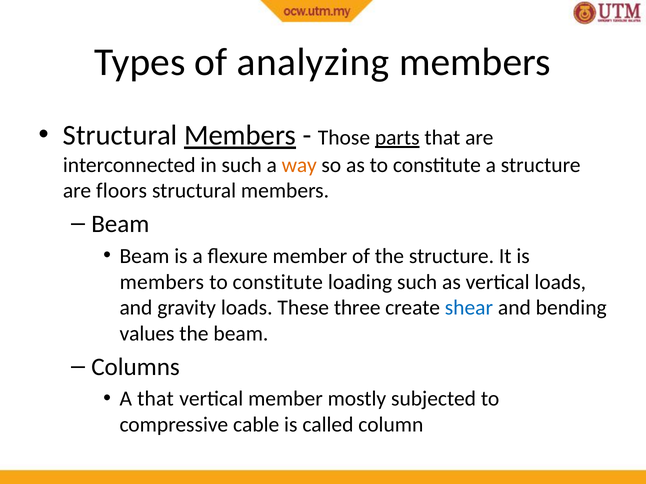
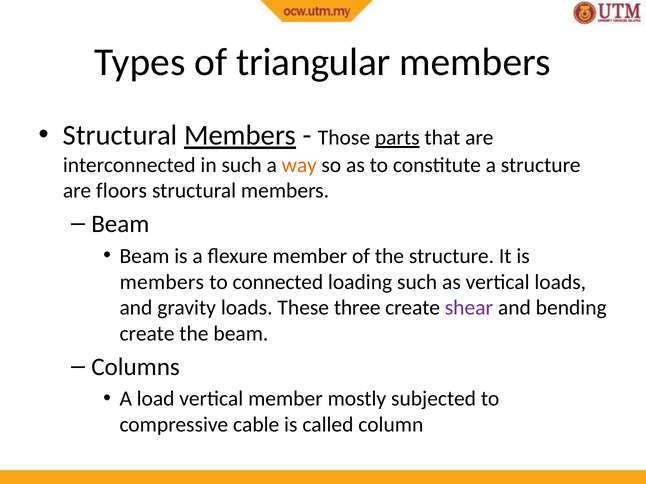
analyzing: analyzing -> triangular
constitute at (278, 282): constitute -> connected
shear colour: blue -> purple
values at (147, 334): values -> create
A that: that -> load
